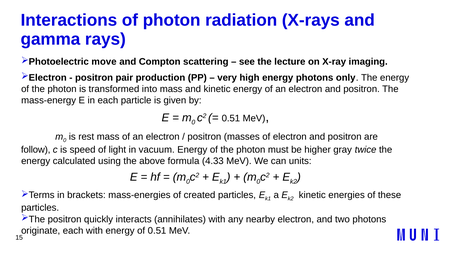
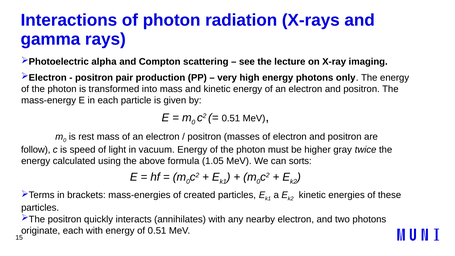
move: move -> alpha
4.33: 4.33 -> 1.05
units: units -> sorts
